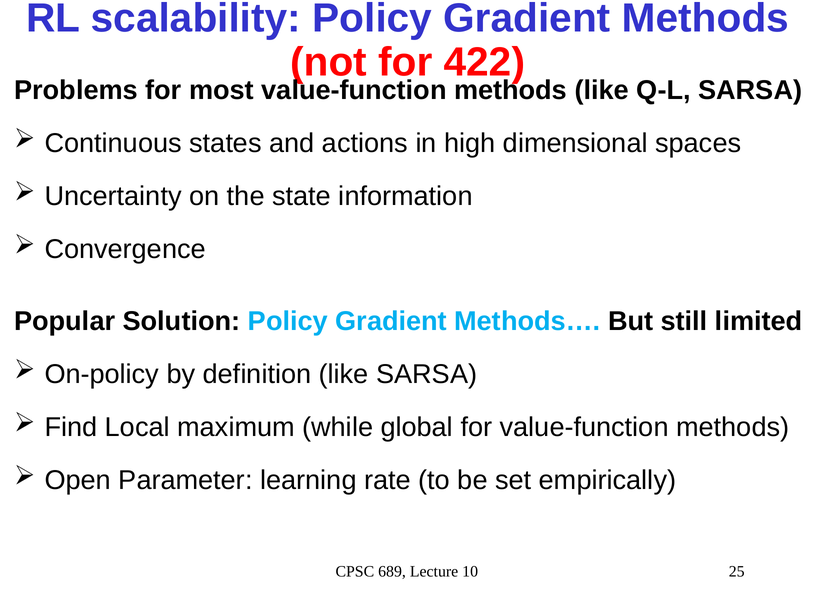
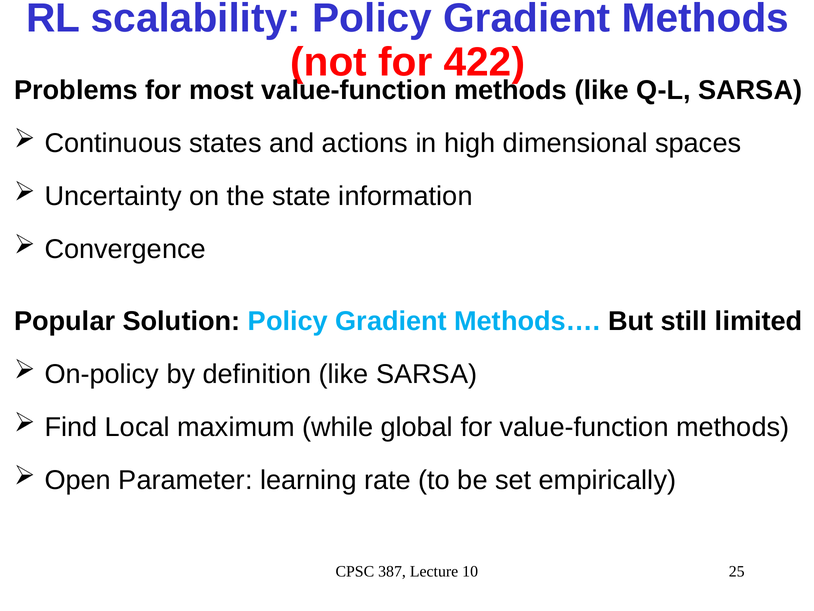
689: 689 -> 387
